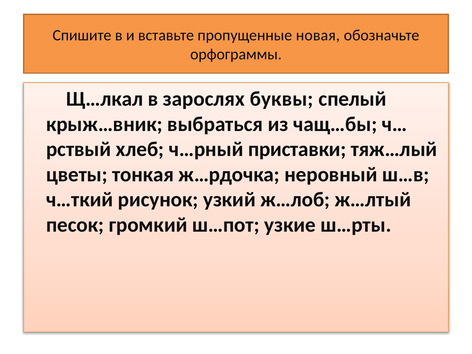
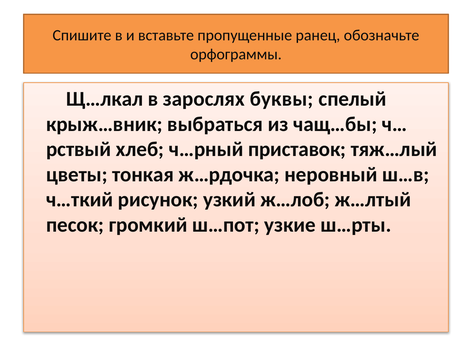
новая: новая -> ранец
приставки: приставки -> приставок
